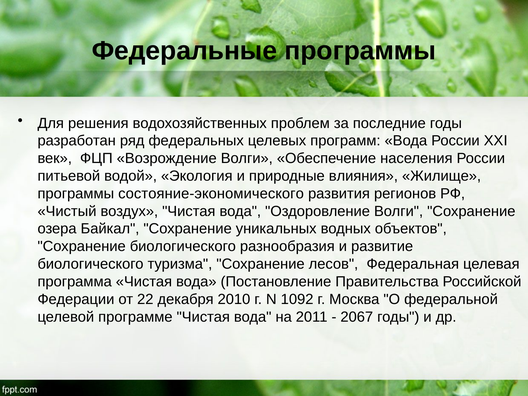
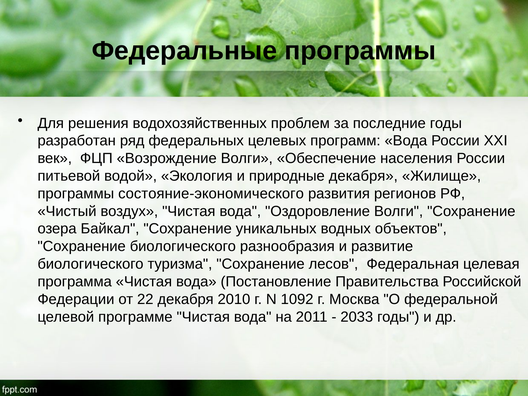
природные влияния: влияния -> декабря
2067: 2067 -> 2033
